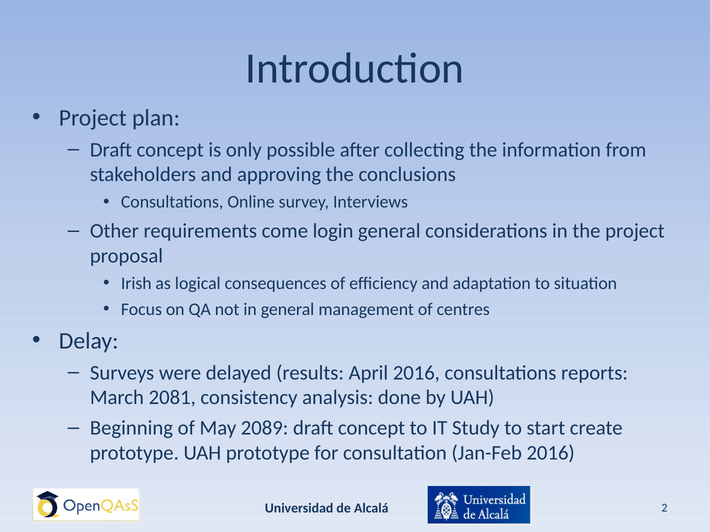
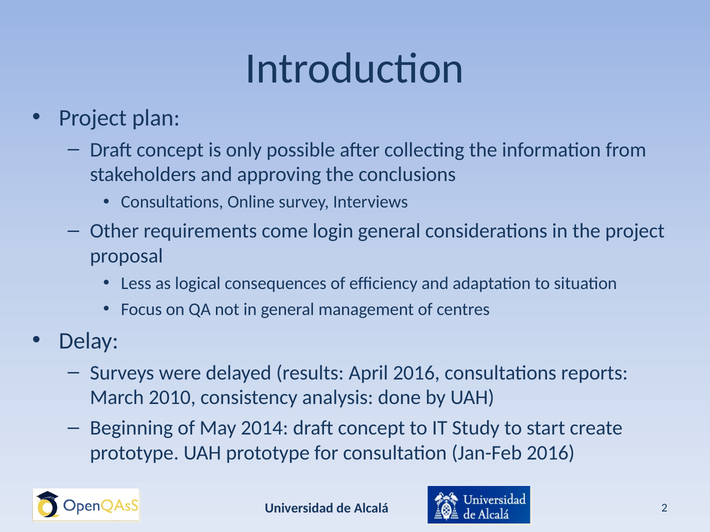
Irish: Irish -> Less
2081: 2081 -> 2010
2089: 2089 -> 2014
